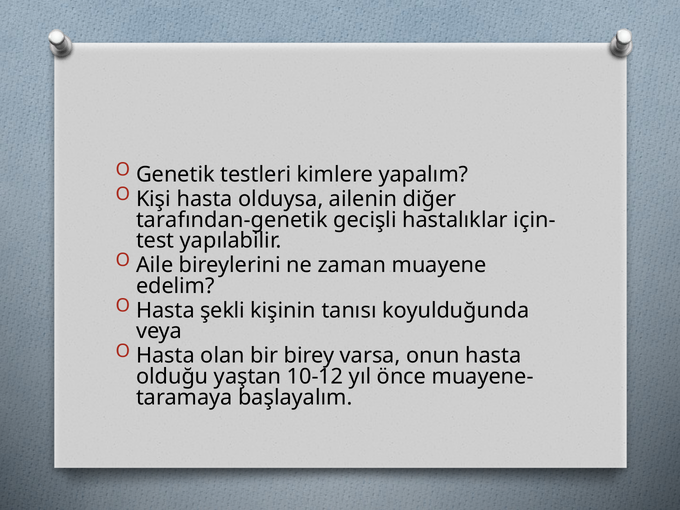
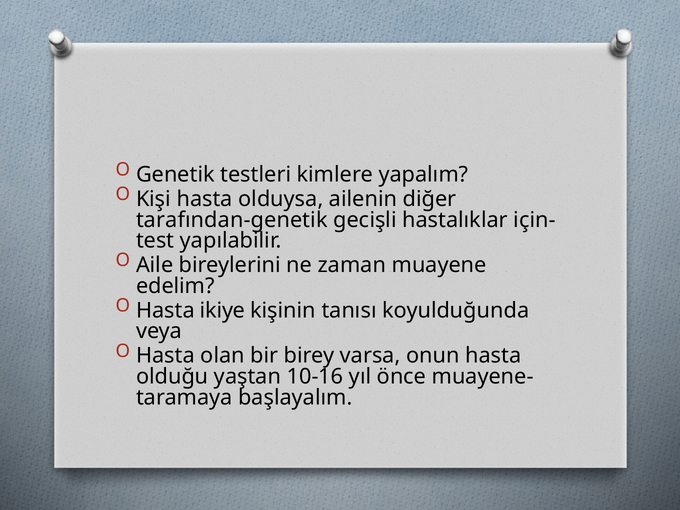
şekli: şekli -> ikiye
10-12: 10-12 -> 10-16
